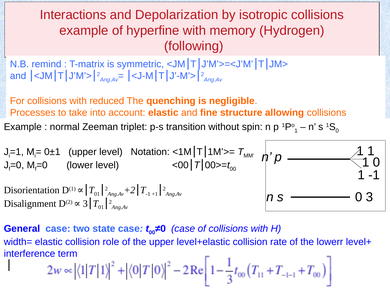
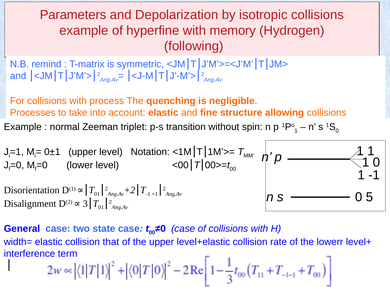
Interactions: Interactions -> Parameters
reduced: reduced -> process
0 3: 3 -> 5
role: role -> that
